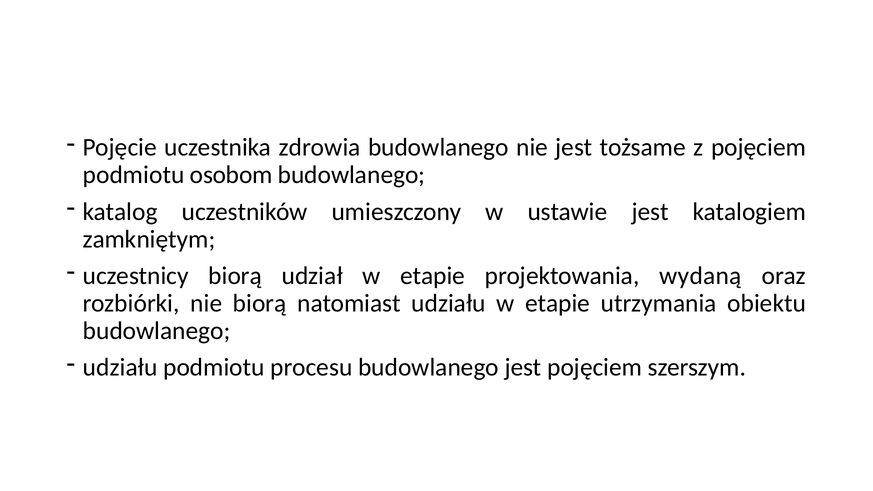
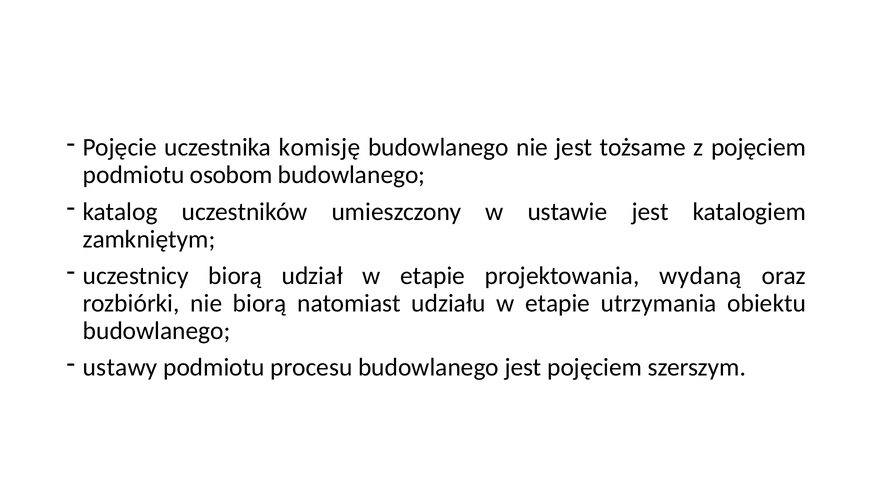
zdrowia: zdrowia -> komisję
udziału at (120, 367): udziału -> ustawy
